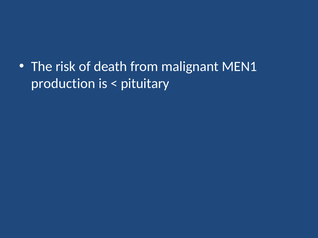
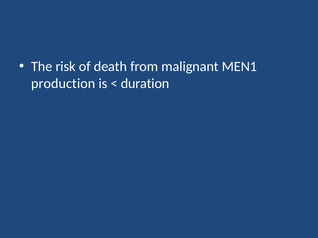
pituitary: pituitary -> duration
